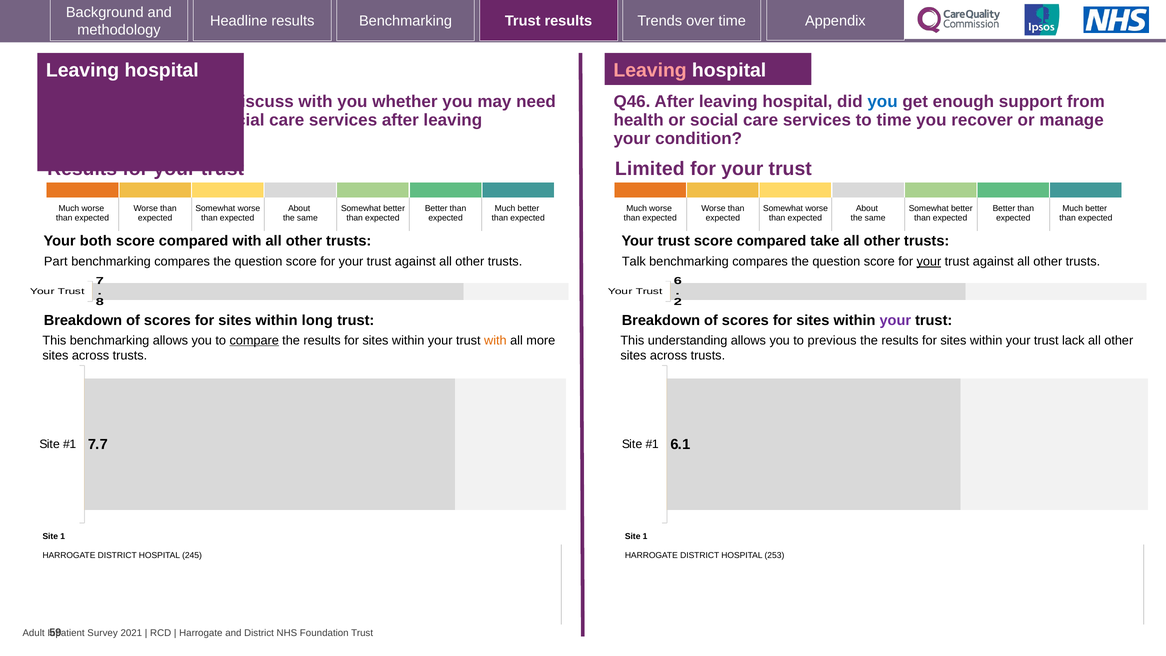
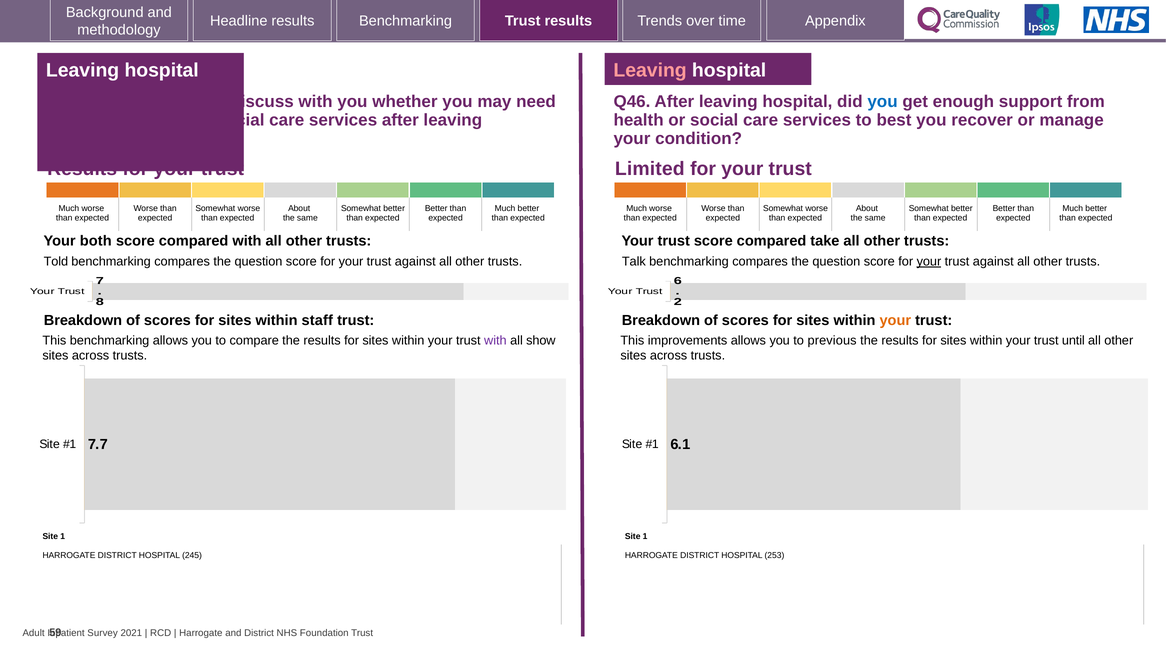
to time: time -> best
Part: Part -> Told
within long: long -> staff
your at (895, 320) colour: purple -> orange
compare underline: present -> none
with at (495, 340) colour: orange -> purple
more: more -> show
understanding: understanding -> improvements
lack: lack -> until
